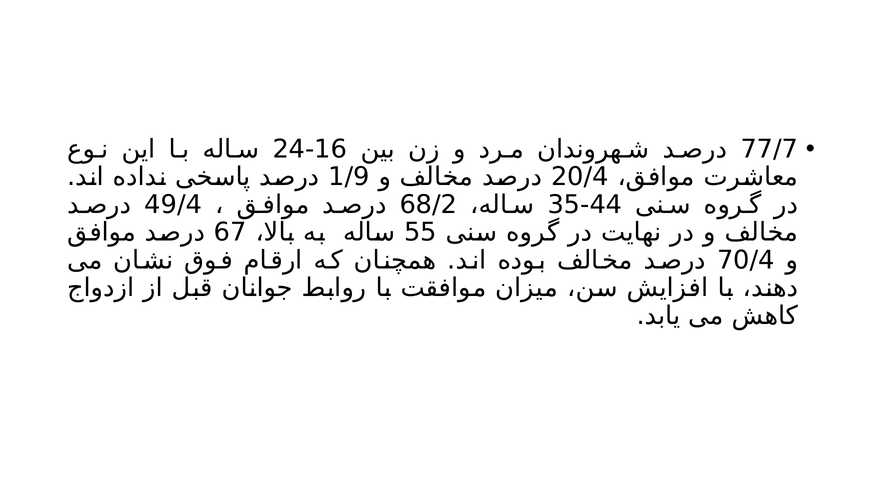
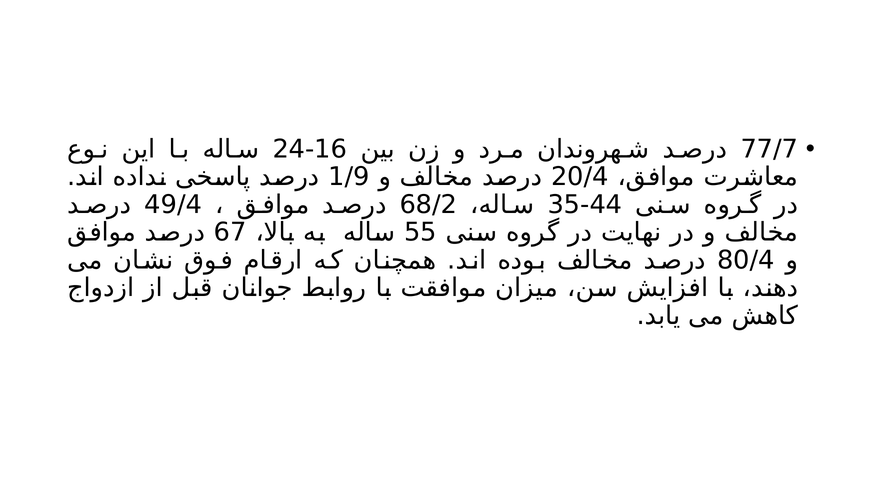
70/4: 70/4 -> 80/4
